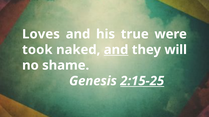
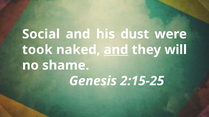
Loves: Loves -> Social
true: true -> dust
2:15-25 underline: present -> none
